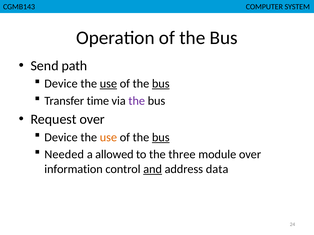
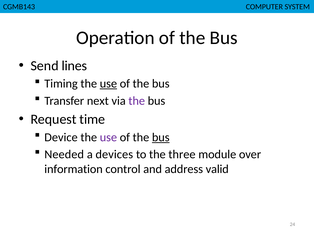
path: path -> lines
Device at (61, 84): Device -> Timing
bus at (161, 84) underline: present -> none
time: time -> next
Request over: over -> time
use at (108, 138) colour: orange -> purple
allowed: allowed -> devices
and underline: present -> none
data: data -> valid
